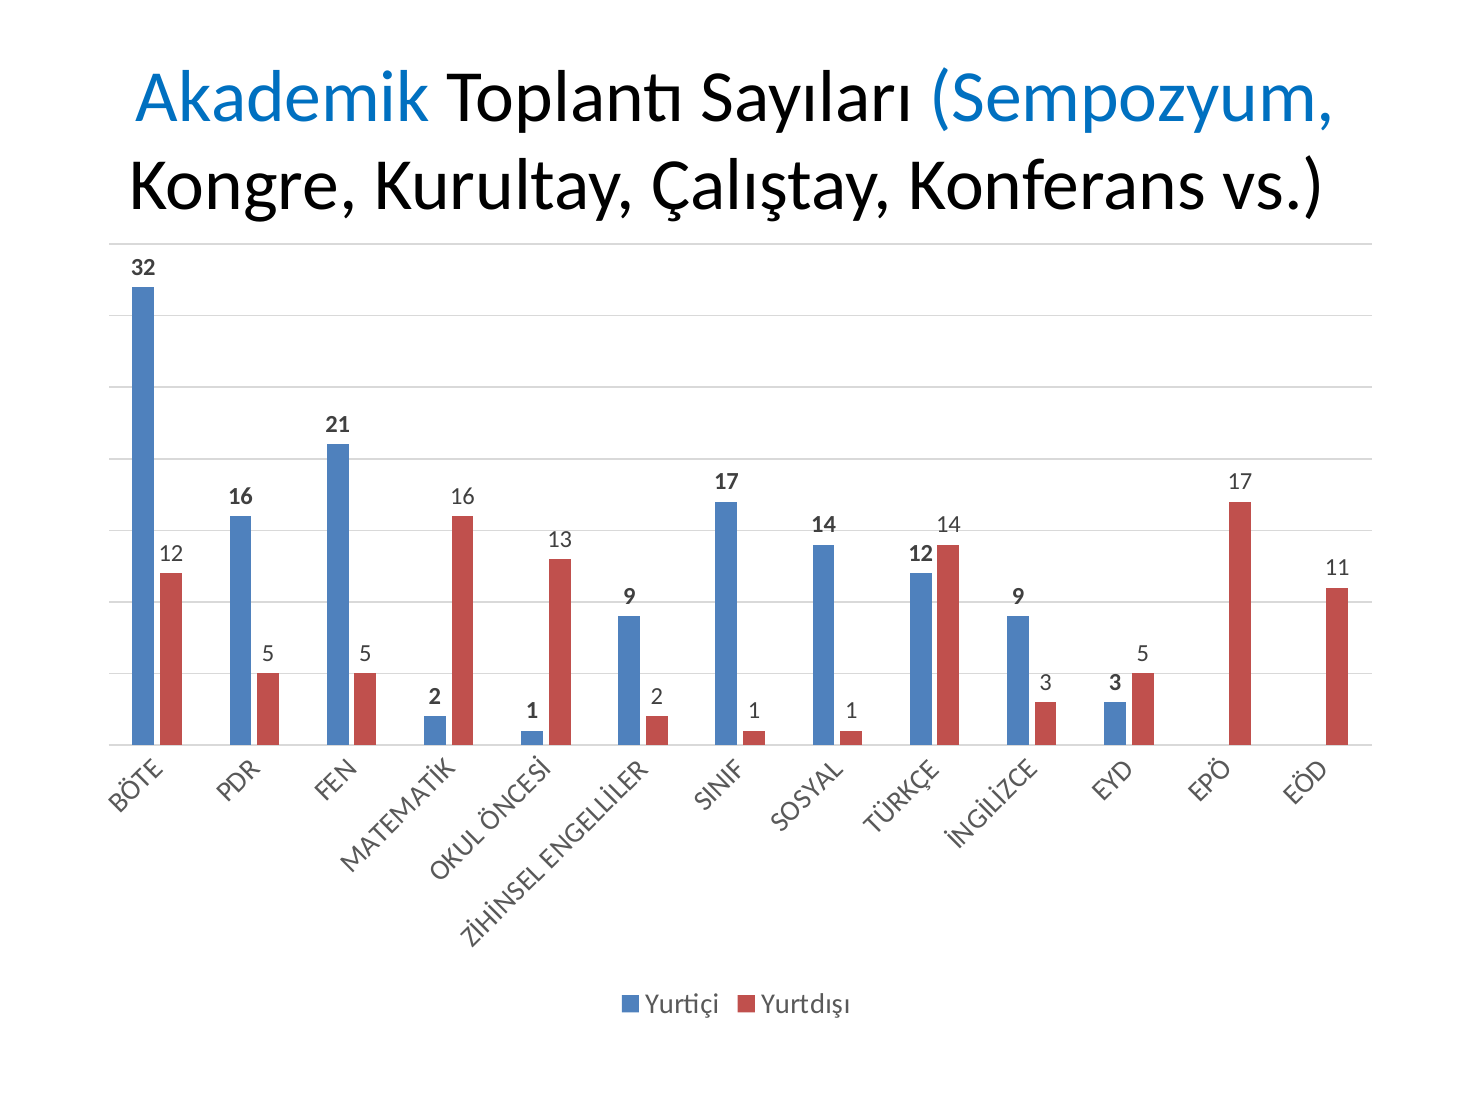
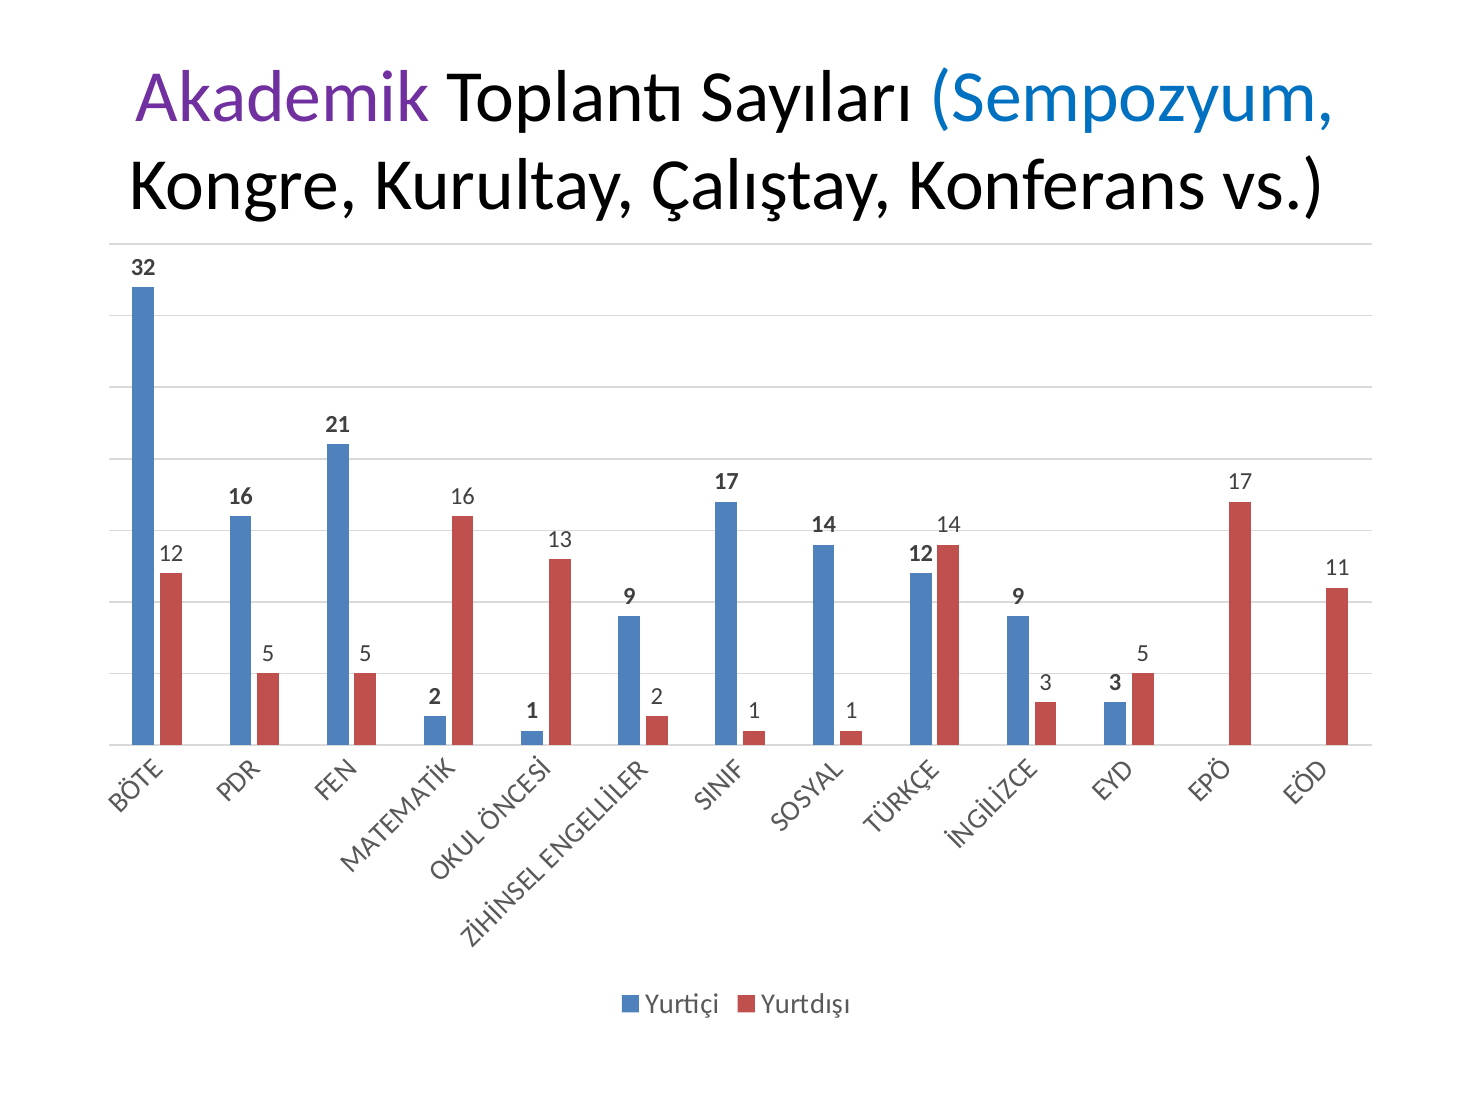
Akademik colour: blue -> purple
